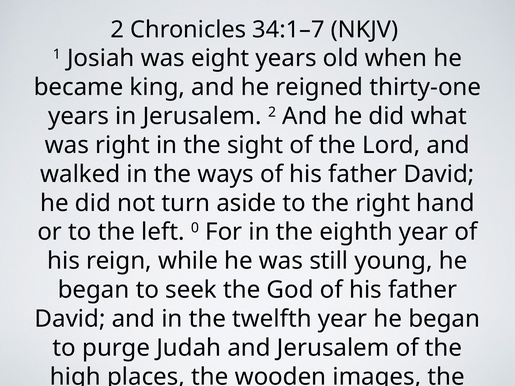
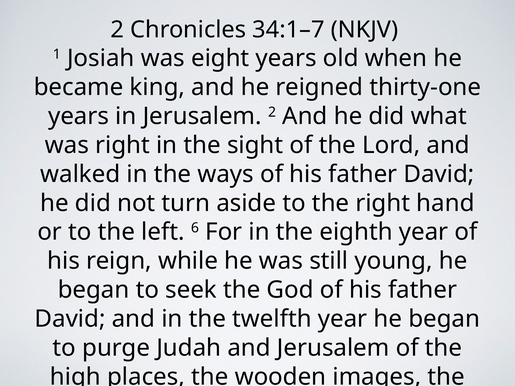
0: 0 -> 6
